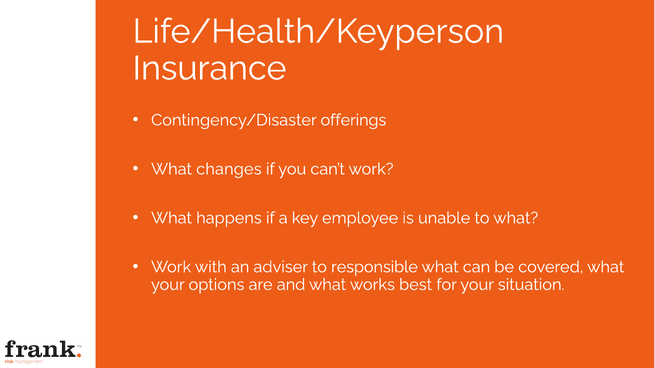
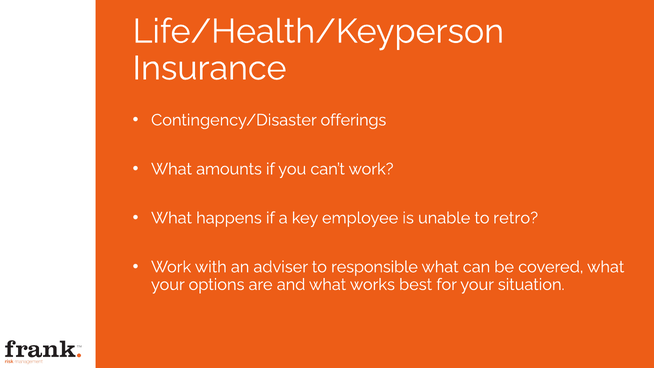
changes: changes -> amounts
to what: what -> retro
